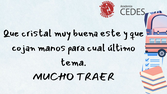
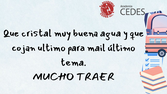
este: este -> agua
manos: manos -> ultimo
cual: cual -> mail
